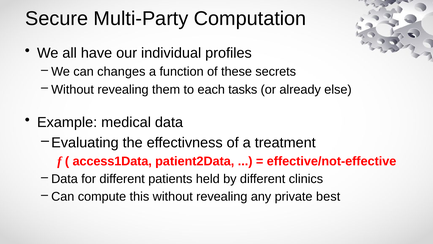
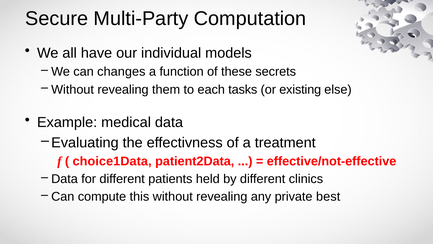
profiles: profiles -> models
already: already -> existing
access1Data: access1Data -> choice1Data
